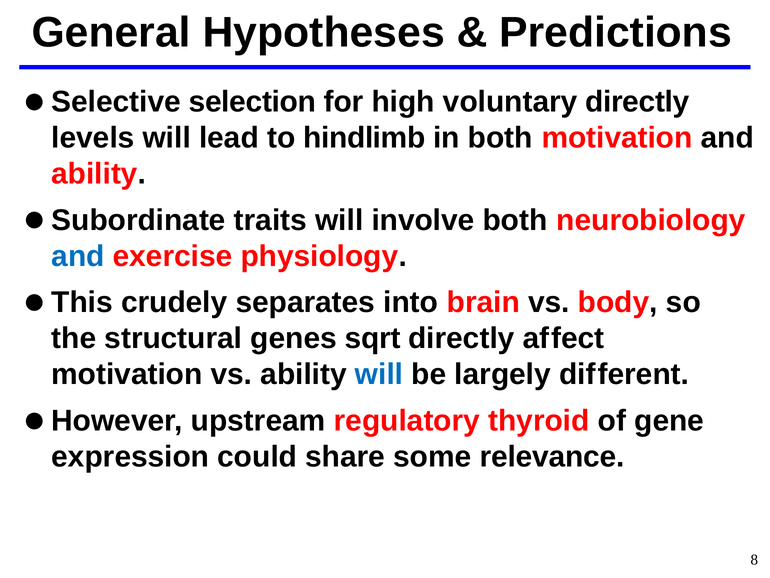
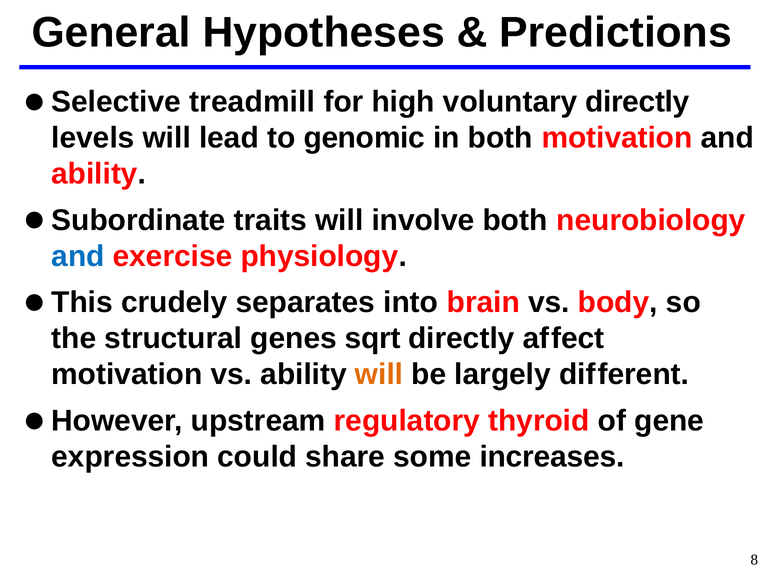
selection: selection -> treadmill
hindlimb: hindlimb -> genomic
will at (379, 374) colour: blue -> orange
relevance: relevance -> increases
